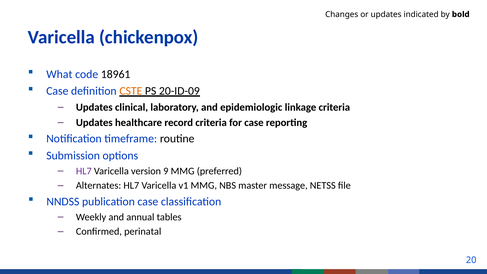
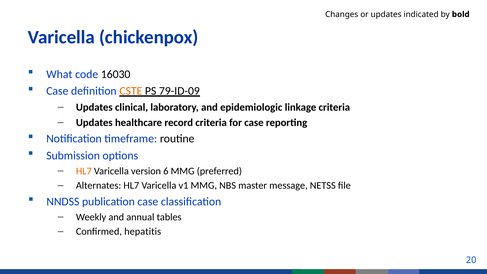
18961: 18961 -> 16030
20-ID-09: 20-ID-09 -> 79-ID-09
HL7 at (84, 171) colour: purple -> orange
9: 9 -> 6
perinatal: perinatal -> hepatitis
